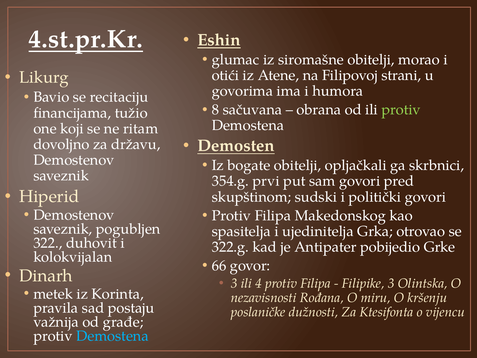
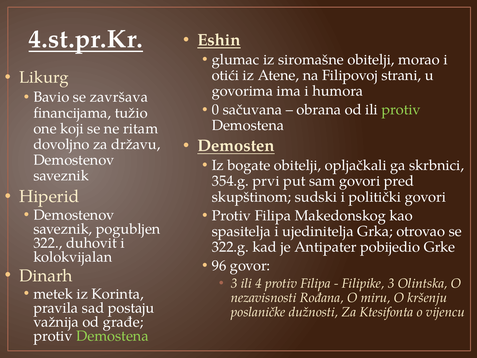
recitaciju: recitaciju -> završava
8: 8 -> 0
66: 66 -> 96
Demostena at (112, 336) colour: light blue -> light green
